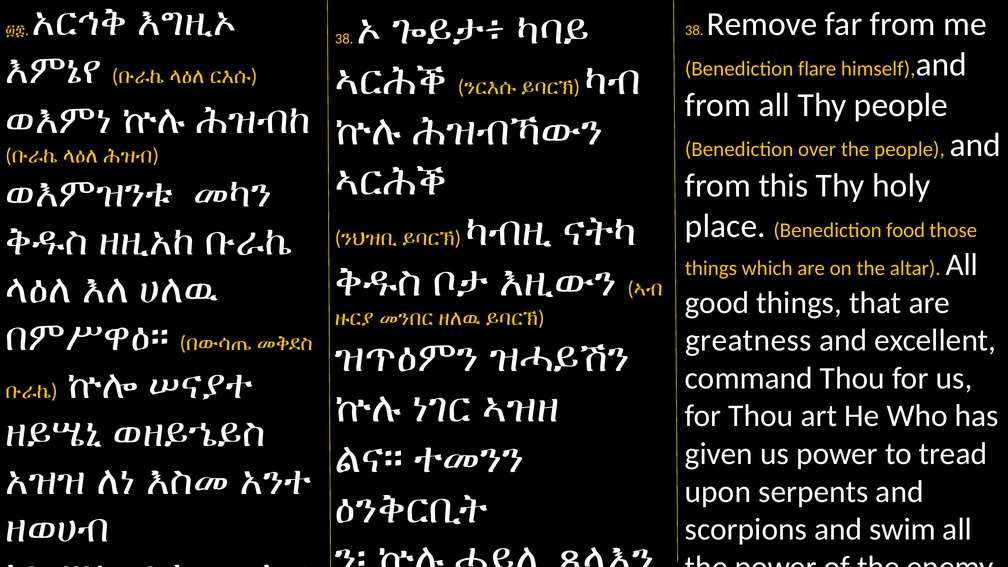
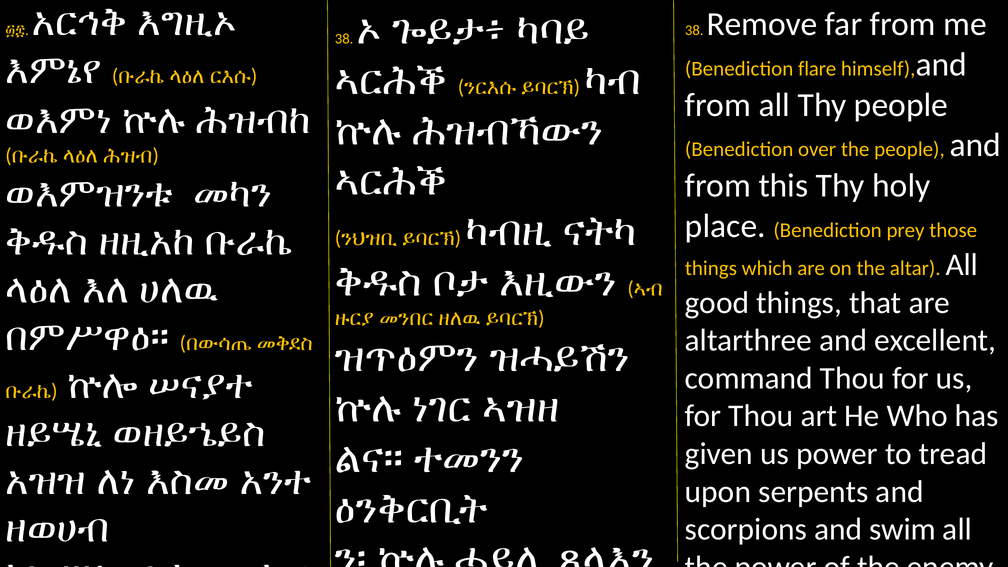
food: food -> prey
greatness: greatness -> altarthree
